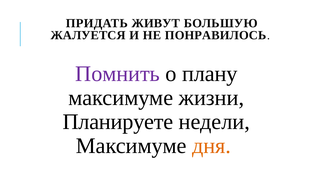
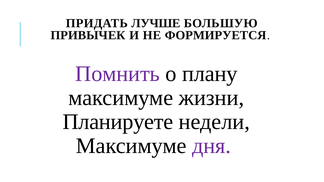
ЖИВУТ: ЖИВУТ -> ЛУЧШЕ
ЖАЛУЕТСЯ: ЖАЛУЕТСЯ -> ПРИВЫЧЕК
ПОНРАВИЛОСЬ: ПОНРАВИЛОСЬ -> ФОРМИРУЕТСЯ
дня colour: orange -> purple
